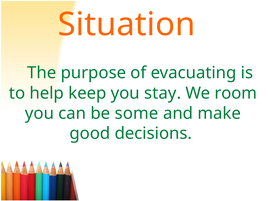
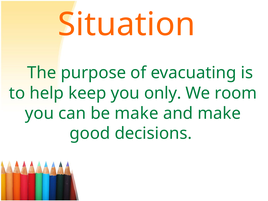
stay: stay -> only
be some: some -> make
